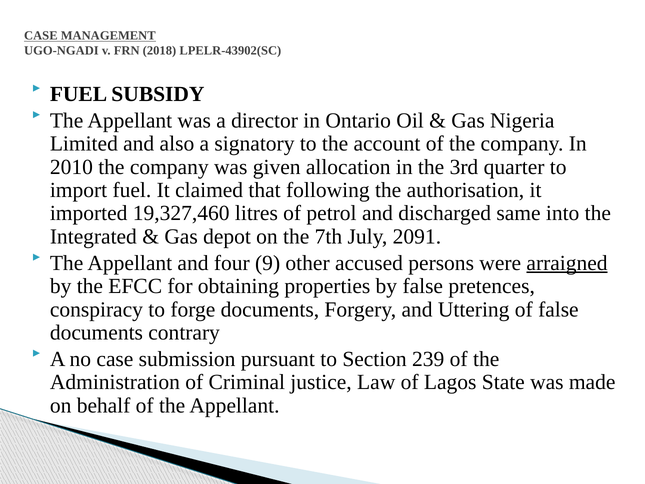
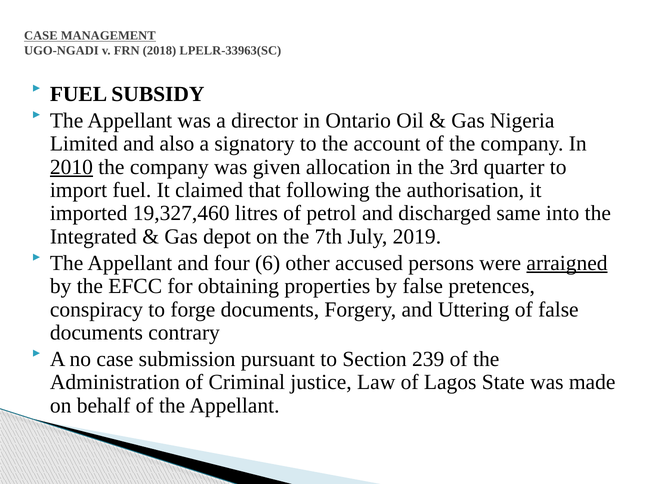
LPELR-43902(SC: LPELR-43902(SC -> LPELR-33963(SC
2010 underline: none -> present
2091: 2091 -> 2019
9: 9 -> 6
